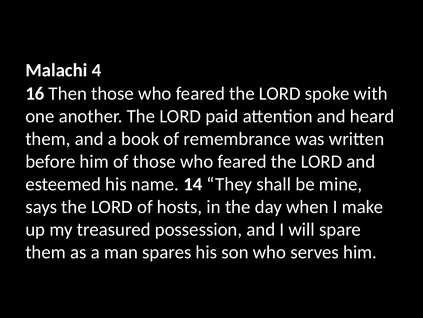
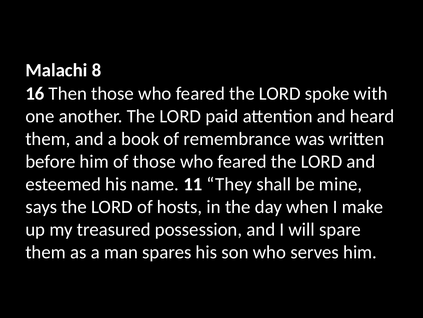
4: 4 -> 8
14: 14 -> 11
